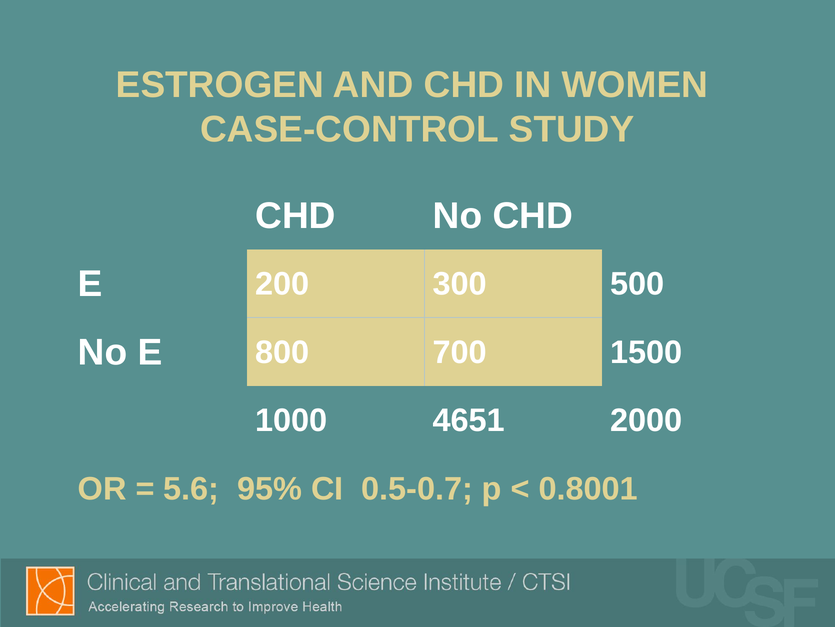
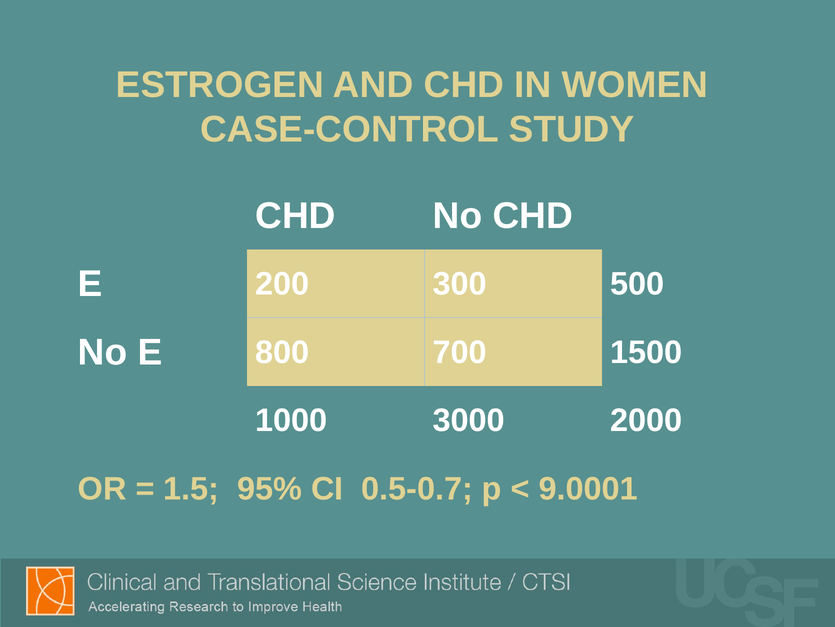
4651: 4651 -> 3000
5.6: 5.6 -> 1.5
0.8001: 0.8001 -> 9.0001
